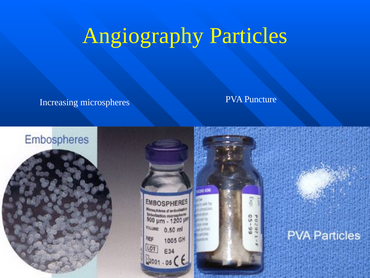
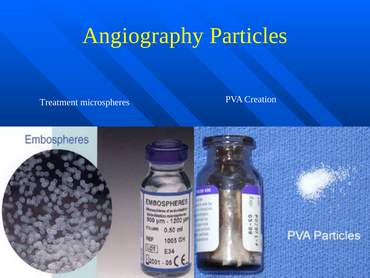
Increasing: Increasing -> Treatment
Puncture: Puncture -> Creation
